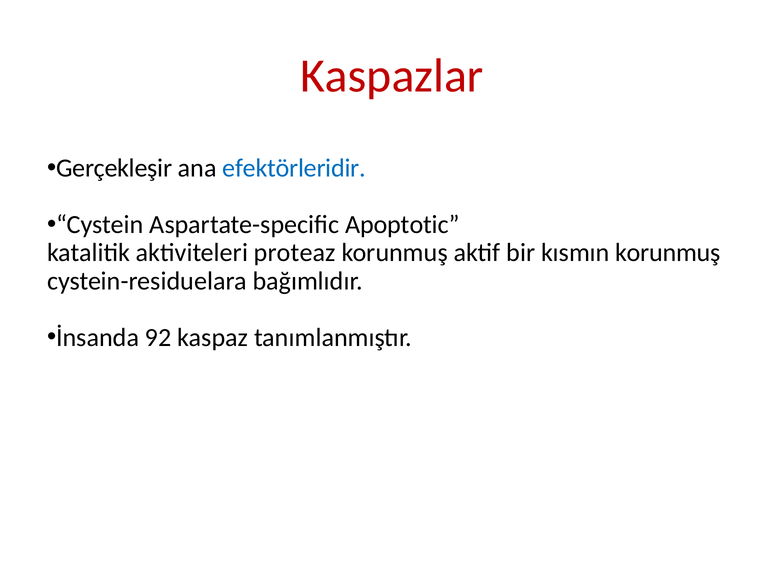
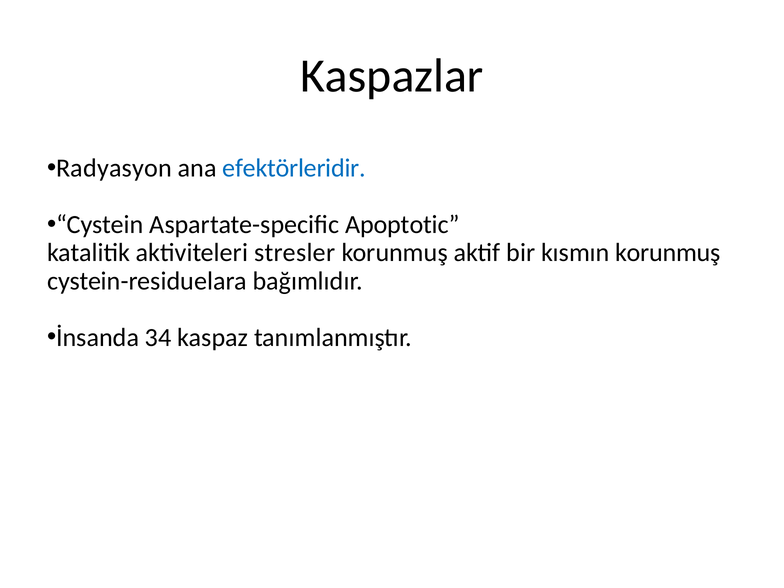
Kaspazlar colour: red -> black
Gerçekleşir: Gerçekleşir -> Radyasyon
proteaz: proteaz -> stresler
92: 92 -> 34
